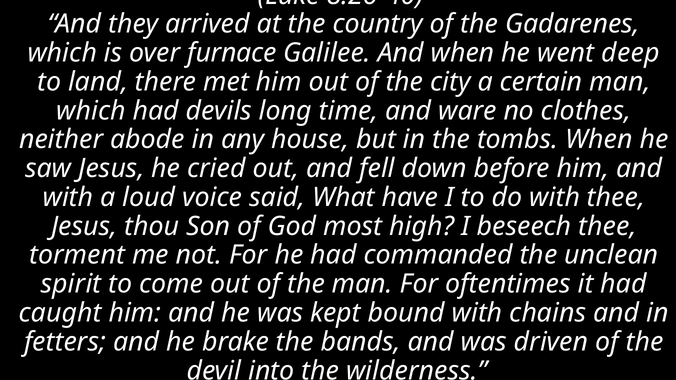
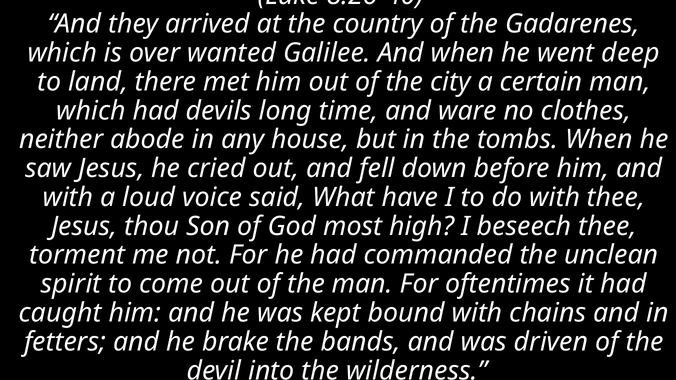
furnace: furnace -> wanted
